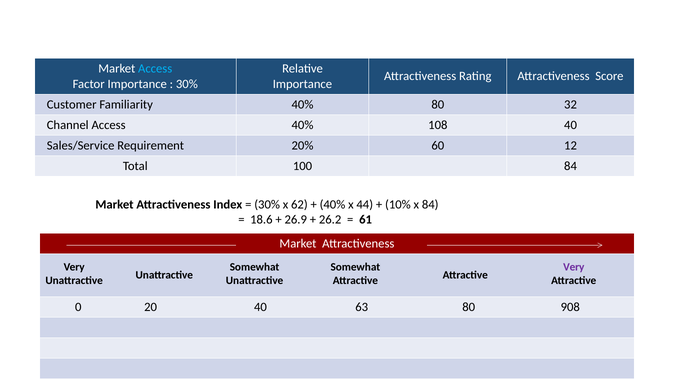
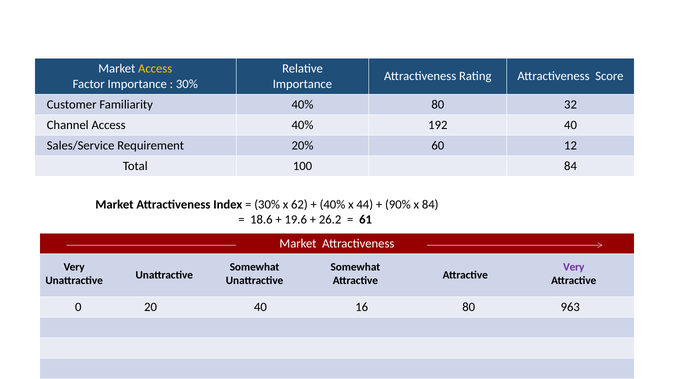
Access at (155, 69) colour: light blue -> yellow
108: 108 -> 192
10%: 10% -> 90%
26.9: 26.9 -> 19.6
40 63: 63 -> 16
908: 908 -> 963
